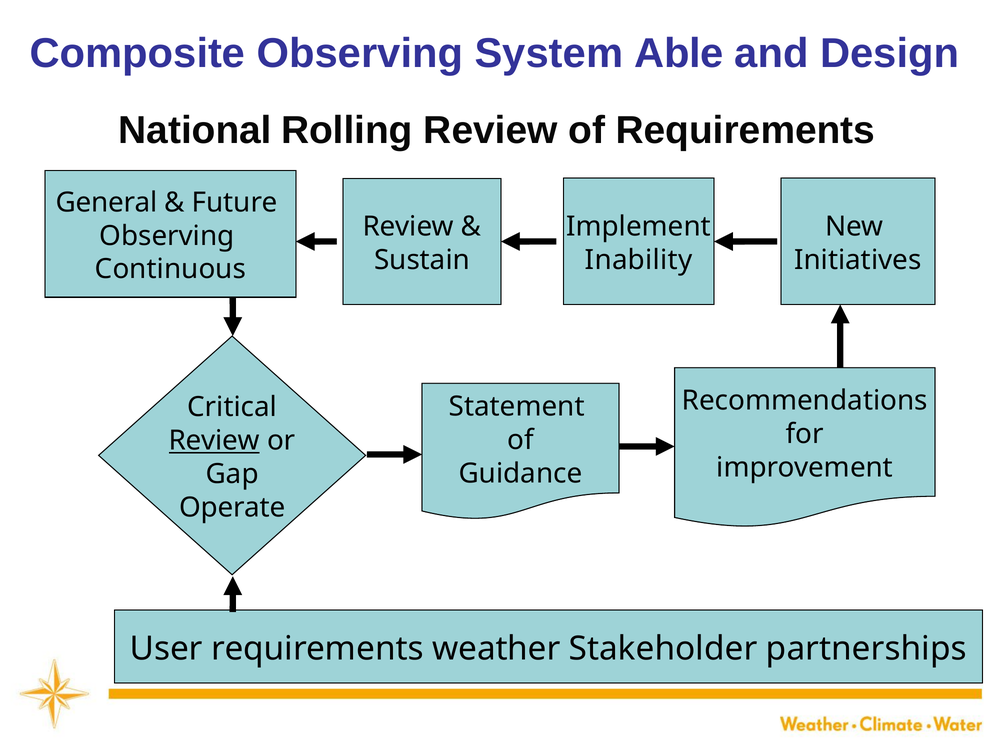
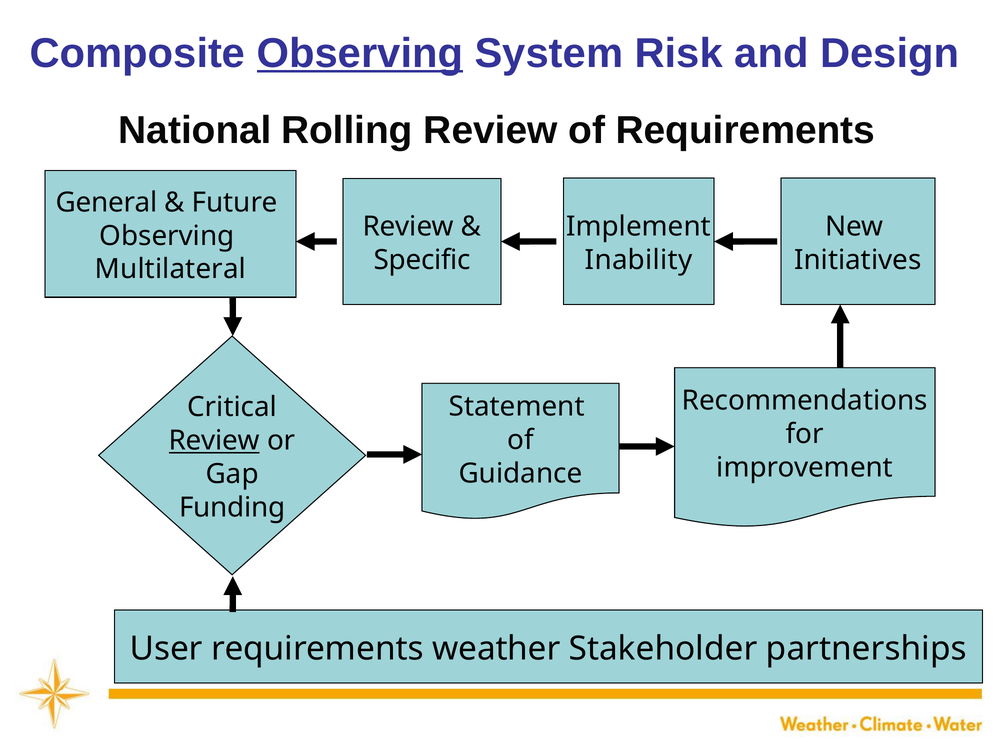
Observing at (360, 54) underline: none -> present
Able: Able -> Risk
Sustain: Sustain -> Specific
Continuous: Continuous -> Multilateral
Operate: Operate -> Funding
